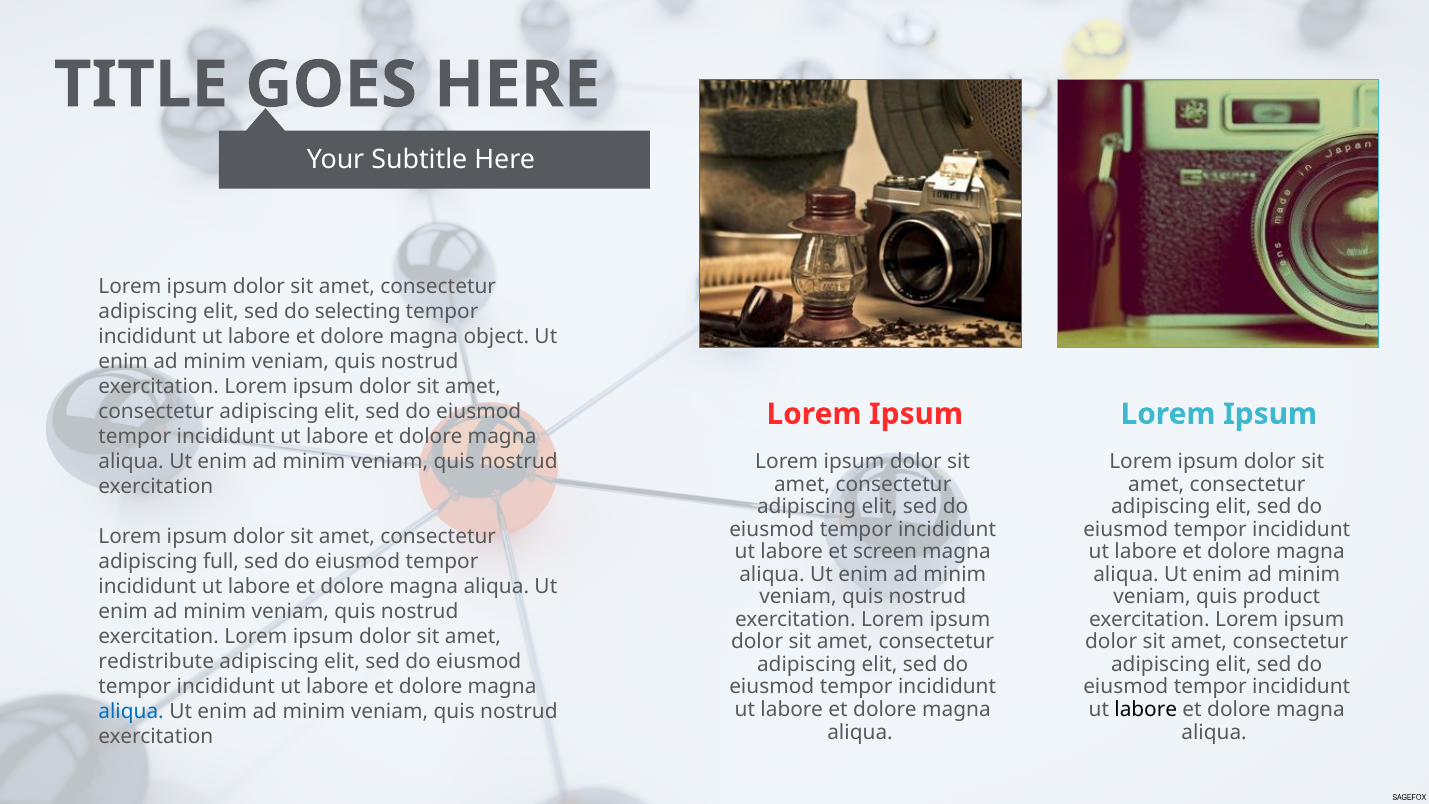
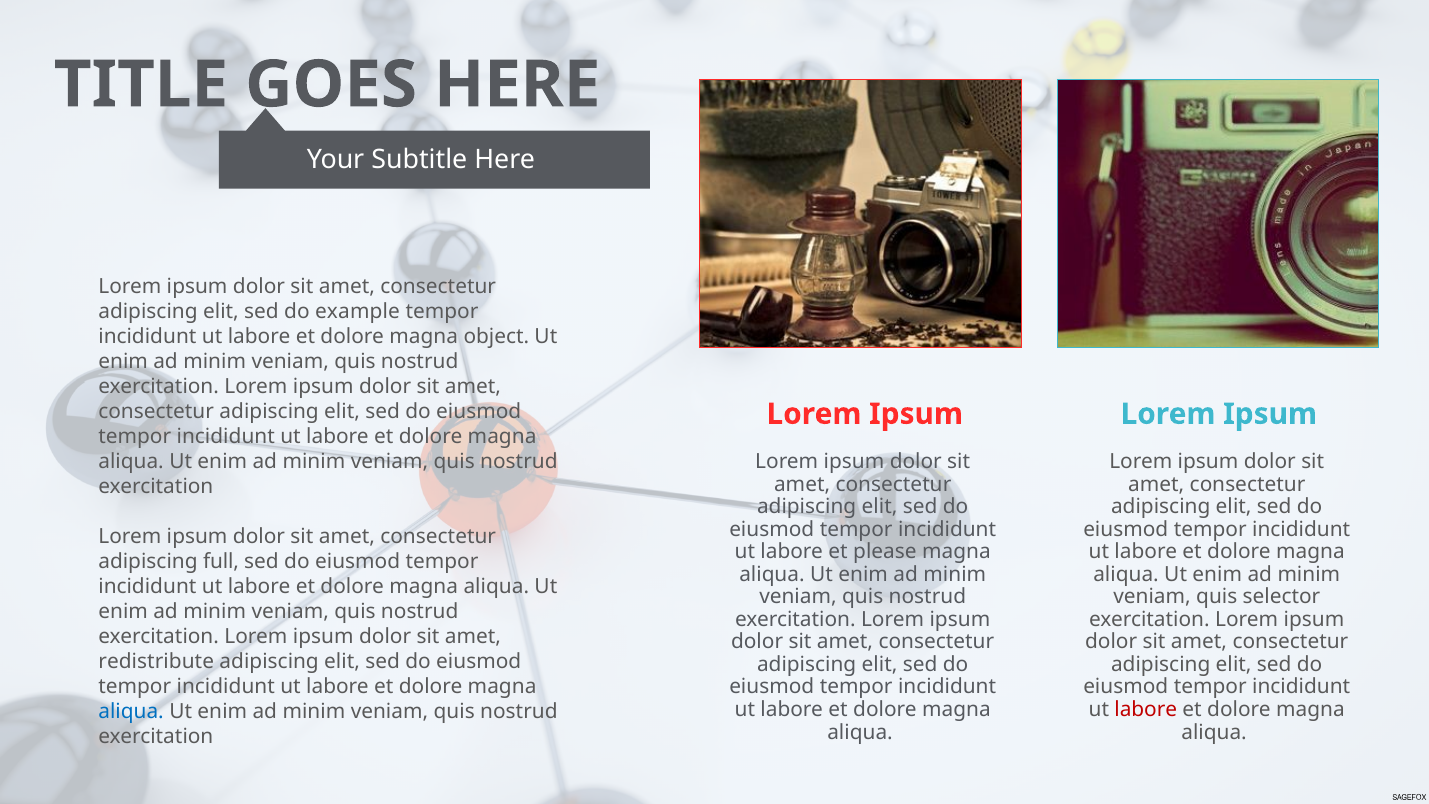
selecting: selecting -> example
screen: screen -> please
product: product -> selector
labore at (1146, 709) colour: black -> red
